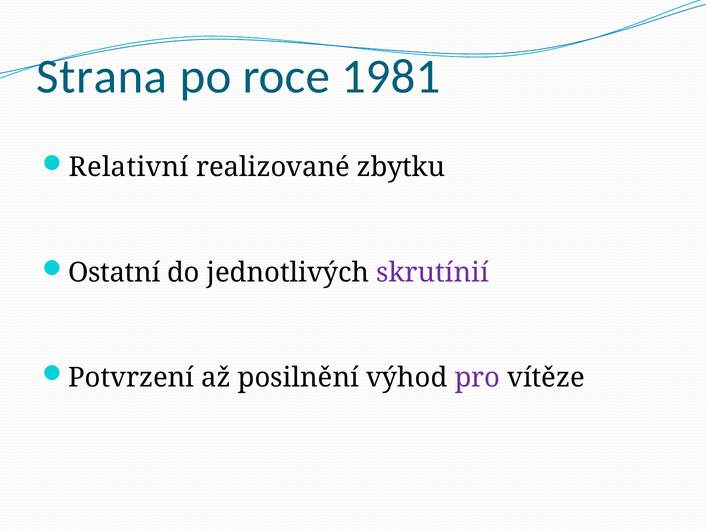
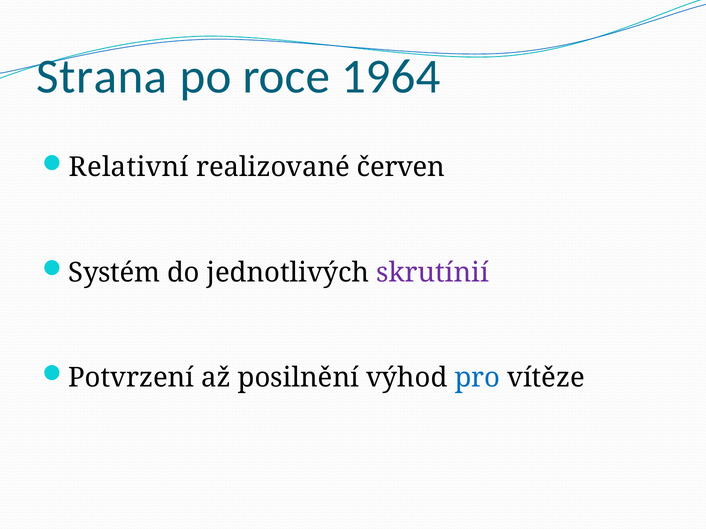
1981: 1981 -> 1964
zbytku: zbytku -> červen
Ostatní: Ostatní -> Systém
pro colour: purple -> blue
